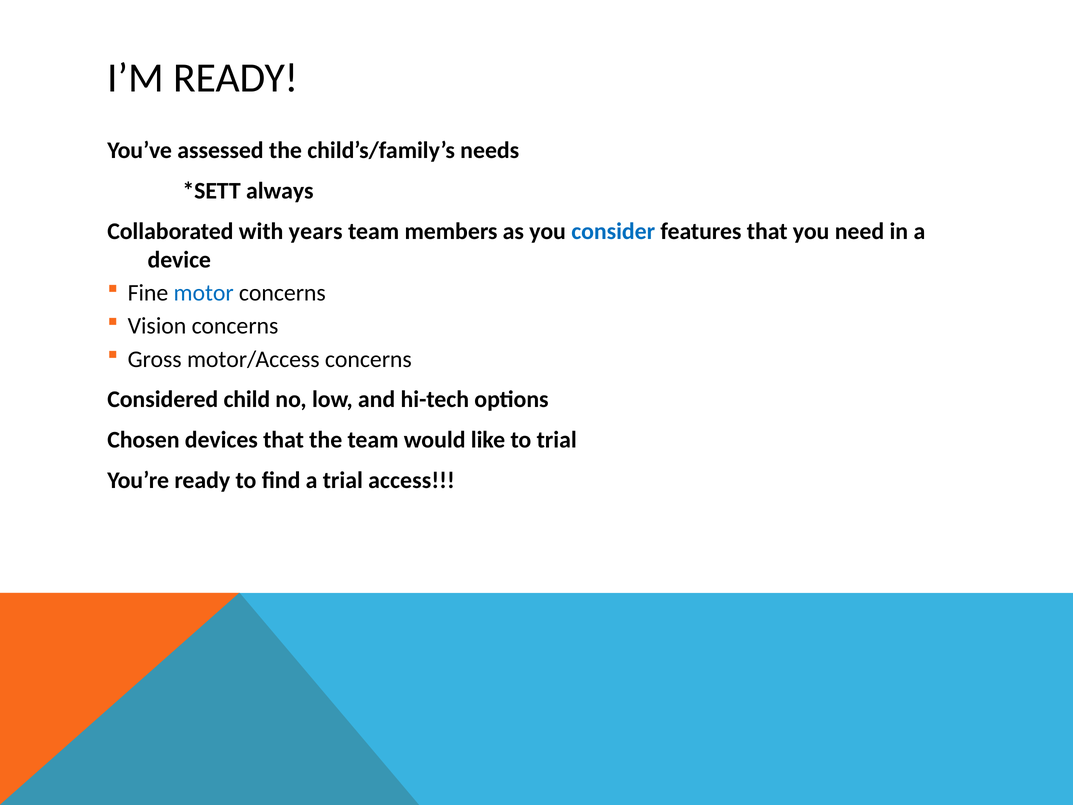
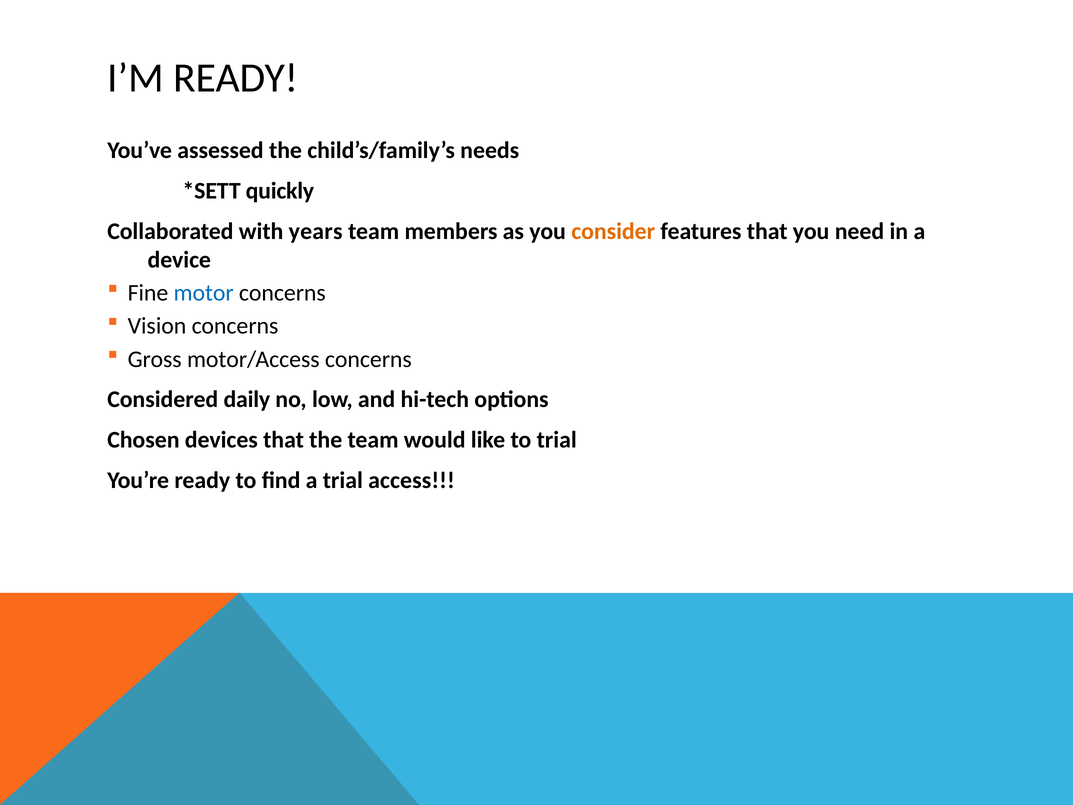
always: always -> quickly
consider colour: blue -> orange
child: child -> daily
